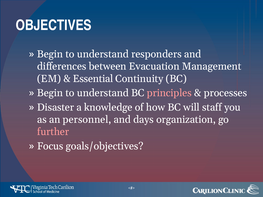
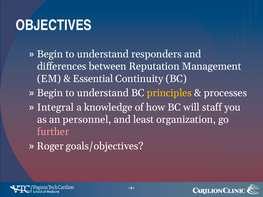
Evacuation: Evacuation -> Reputation
principles colour: pink -> yellow
Disaster: Disaster -> Integral
days: days -> least
Focus: Focus -> Roger
